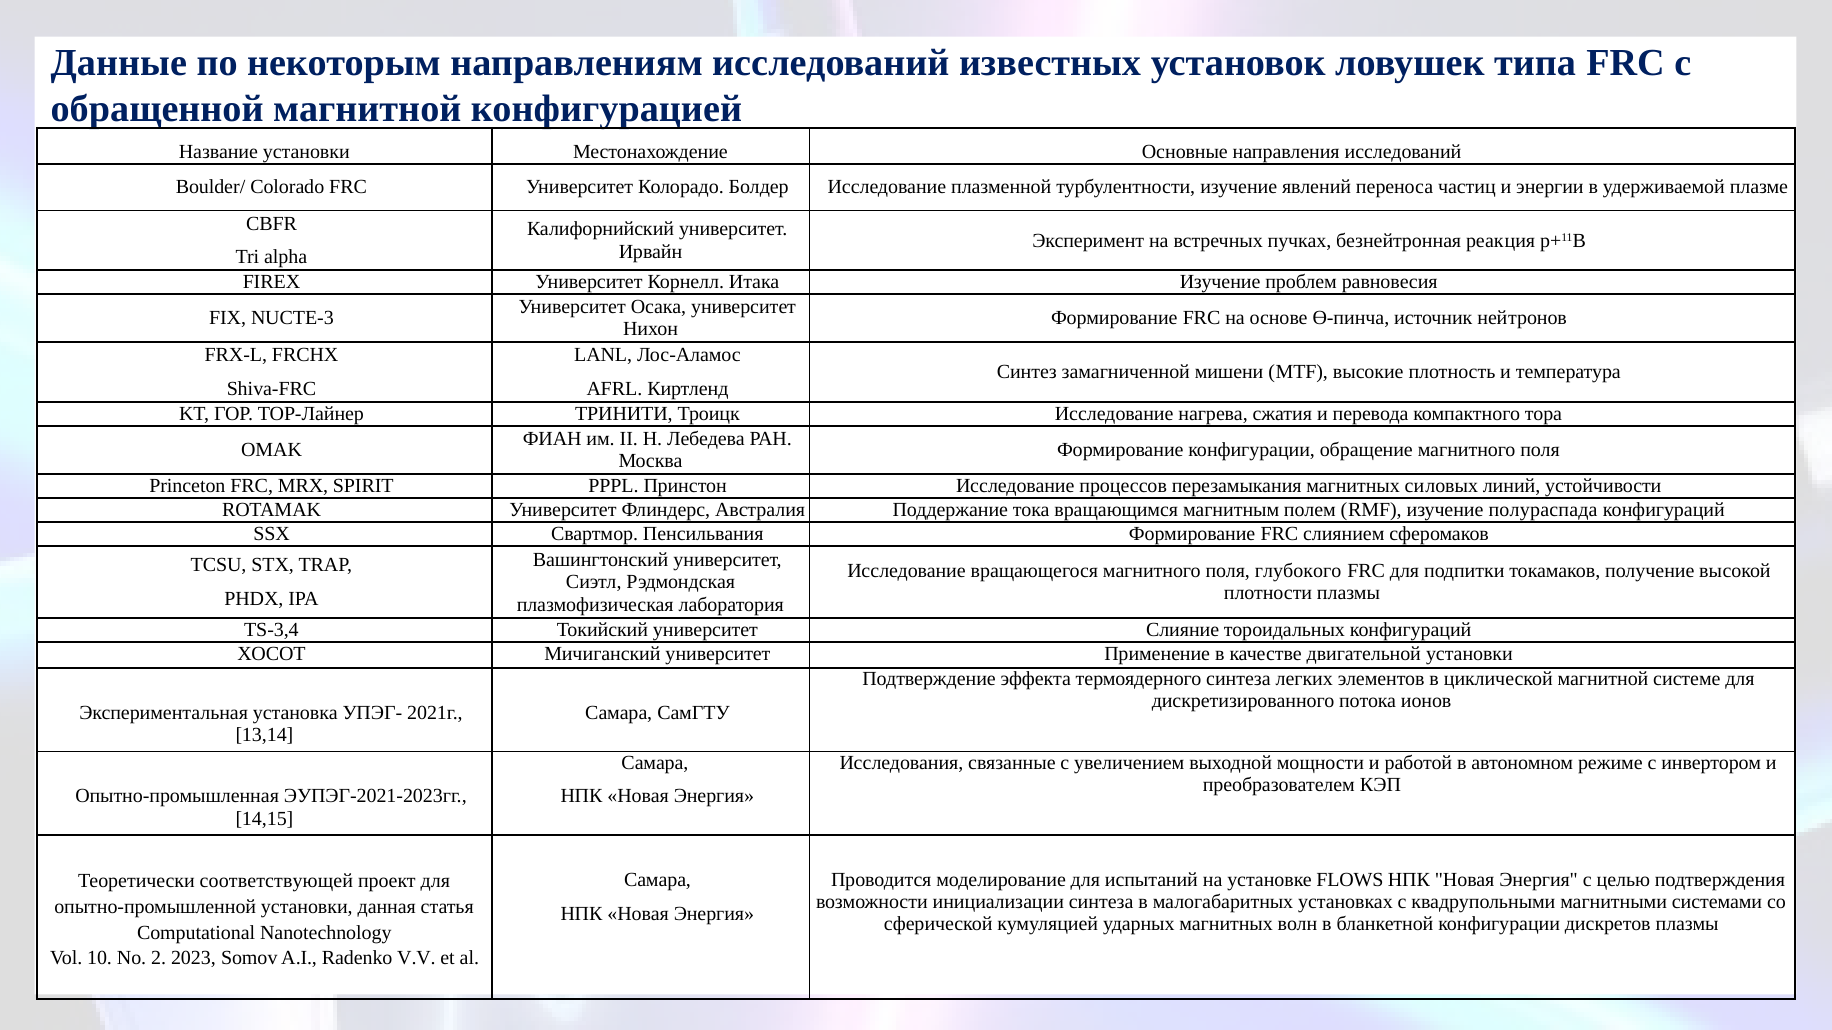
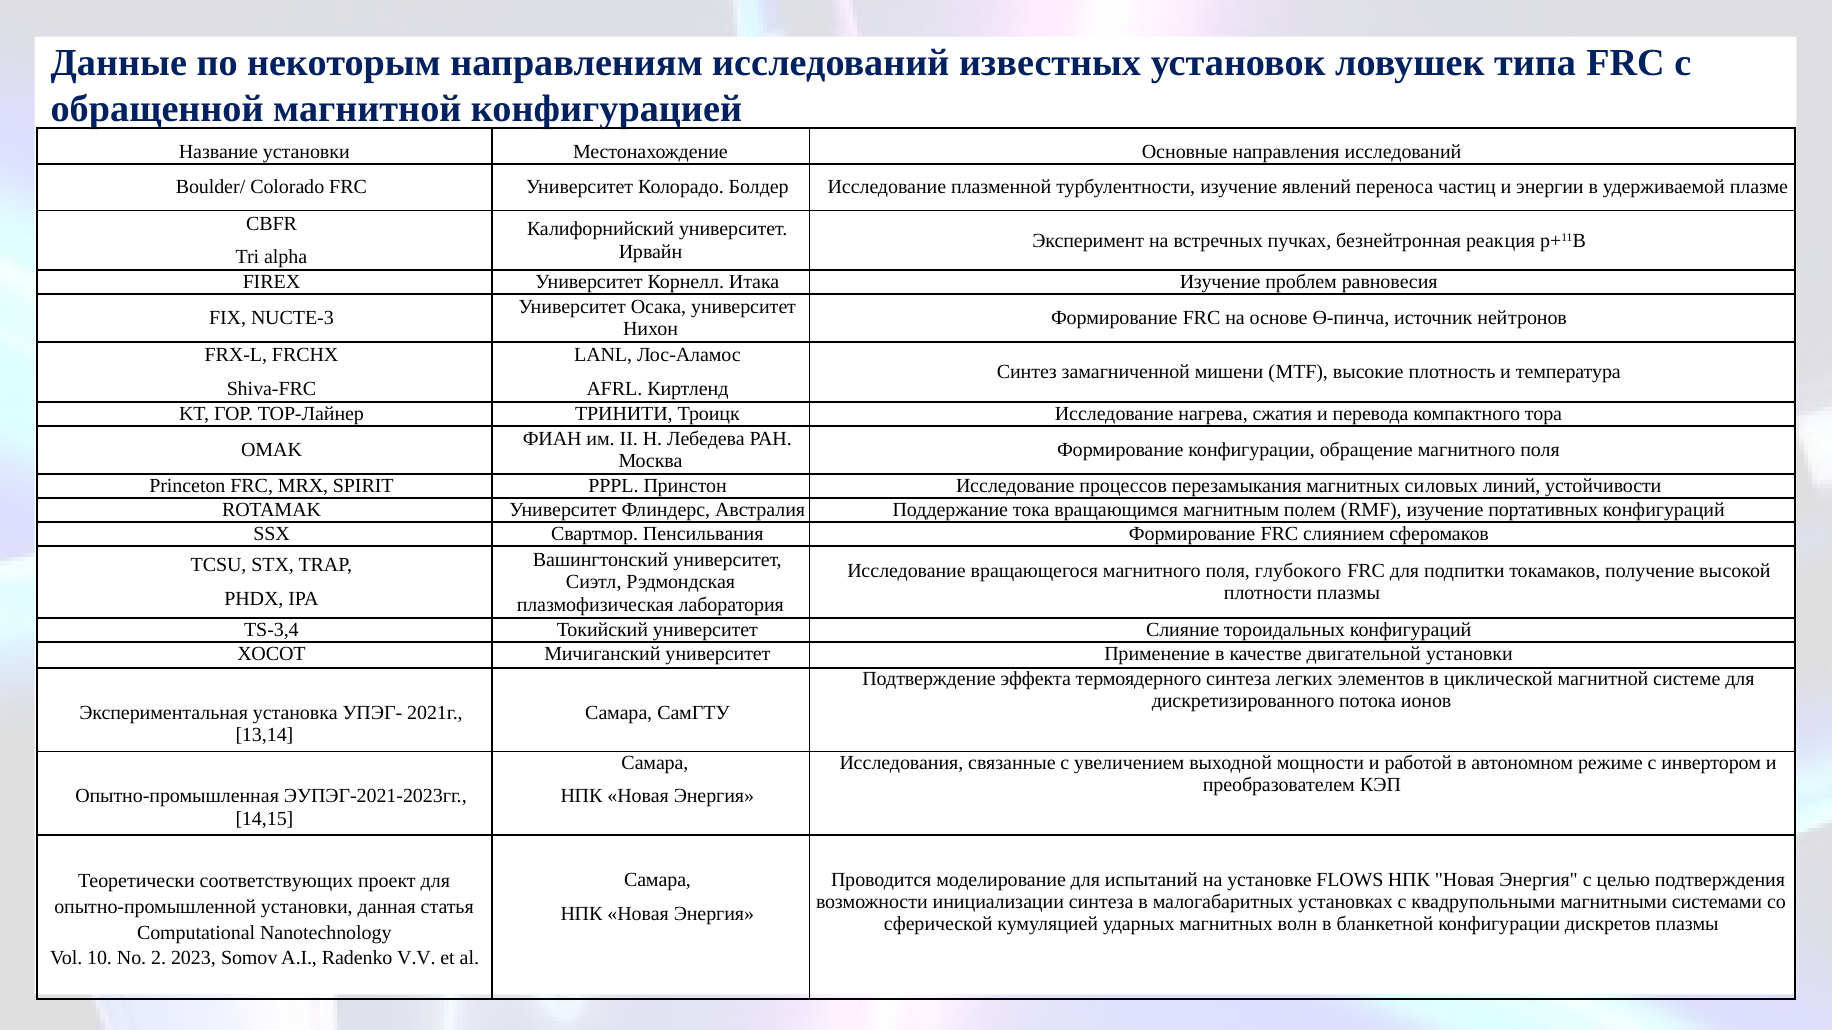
полураспада: полураспада -> портативных
соответствующей: соответствующей -> соответствующих
